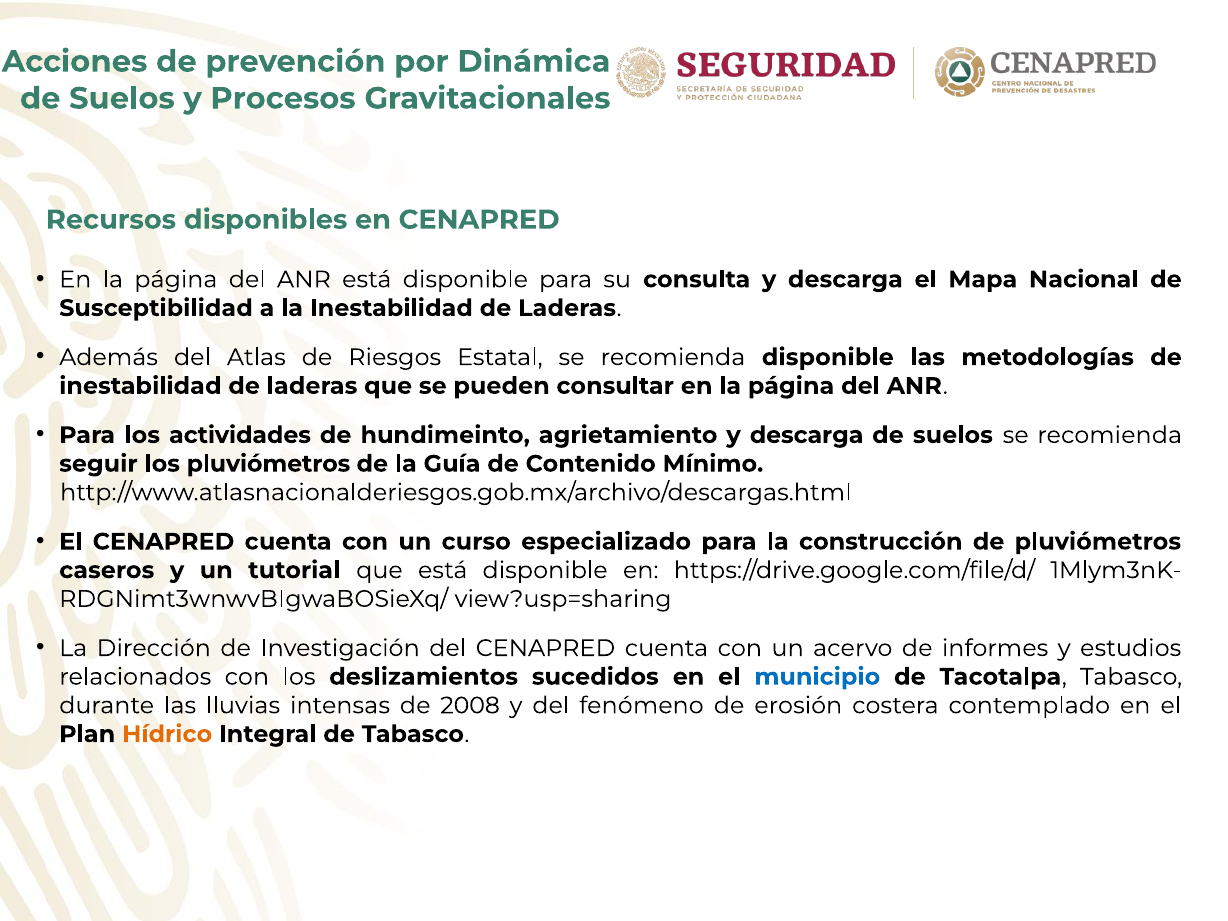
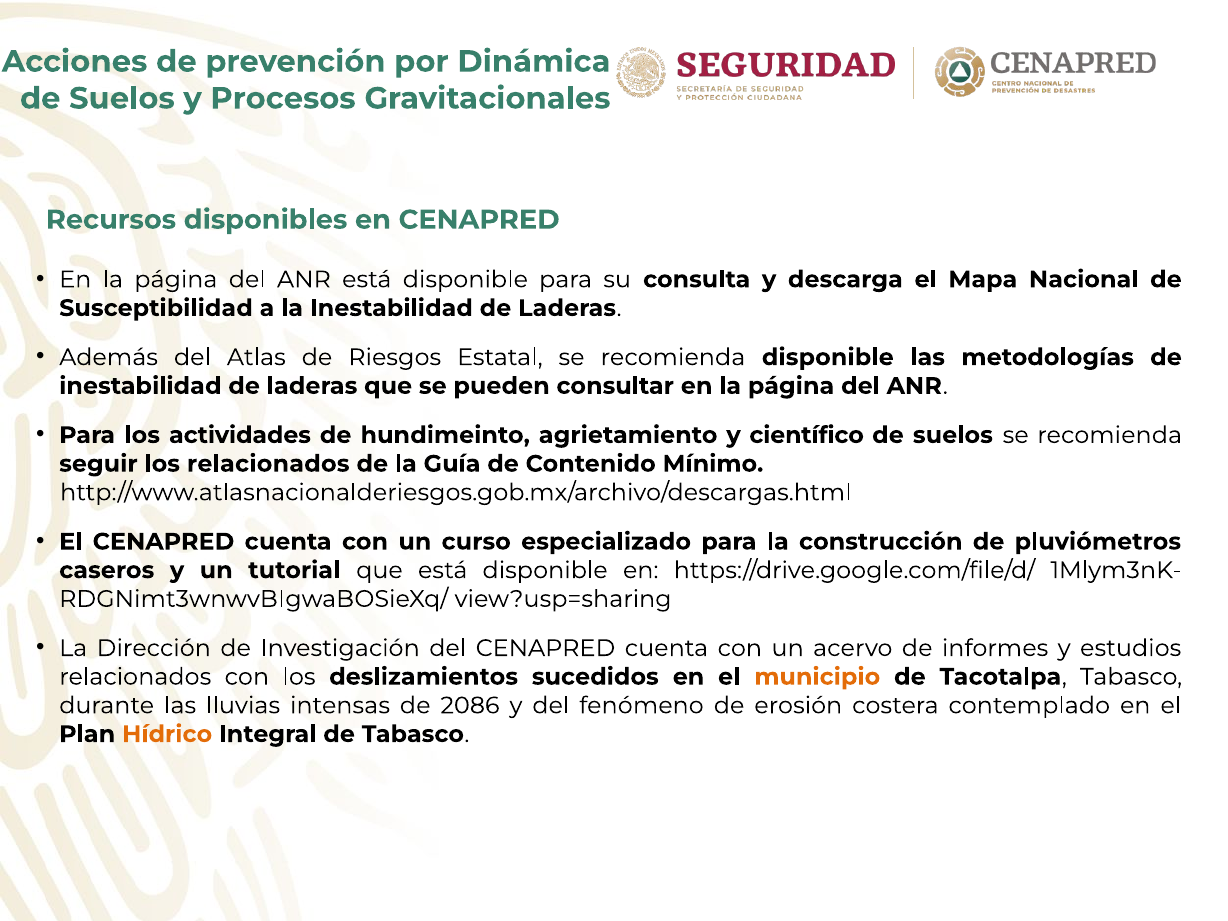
agrietamiento y descarga: descarga -> científico
los pluviómetros: pluviómetros -> relacionados
municipio colour: blue -> orange
2008: 2008 -> 2086
